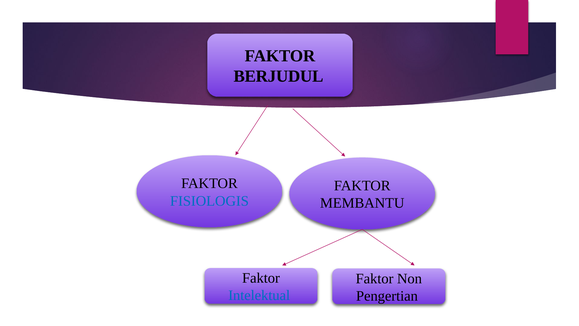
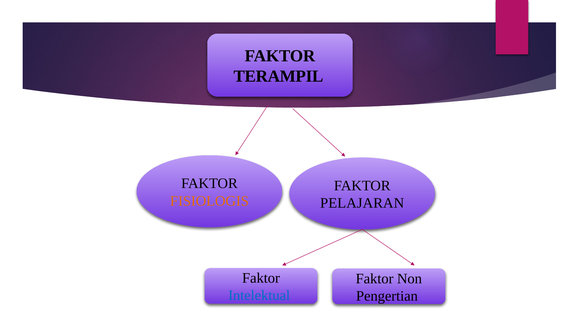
BERJUDUL: BERJUDUL -> TERAMPIL
FISIOLOGIS colour: blue -> orange
MEMBANTU: MEMBANTU -> PELAJARAN
